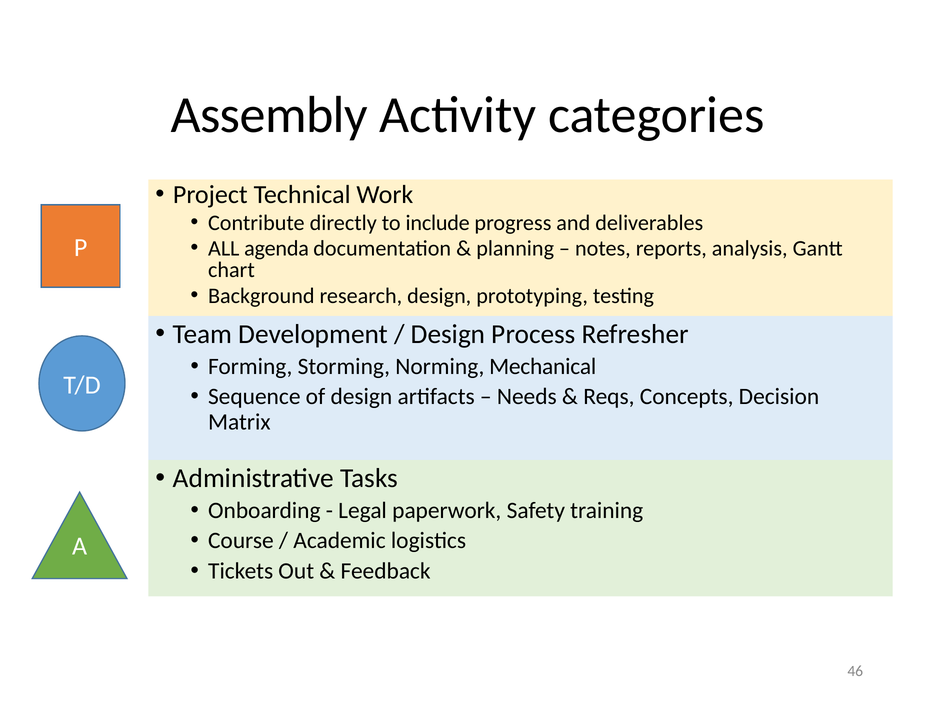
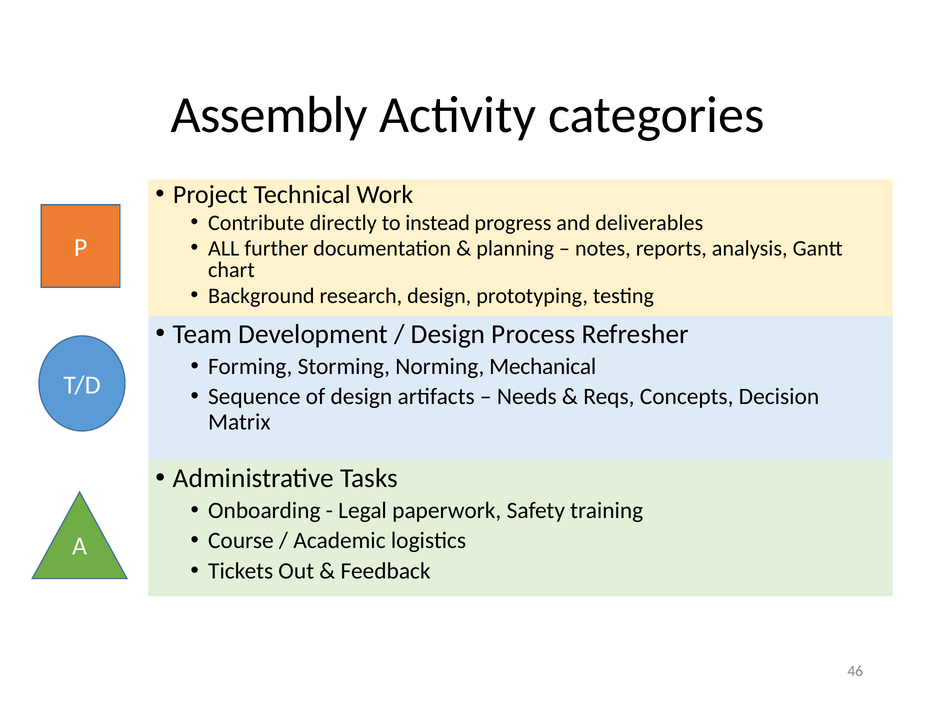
include: include -> instead
agenda: agenda -> further
